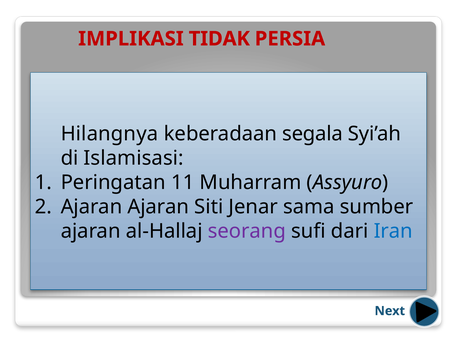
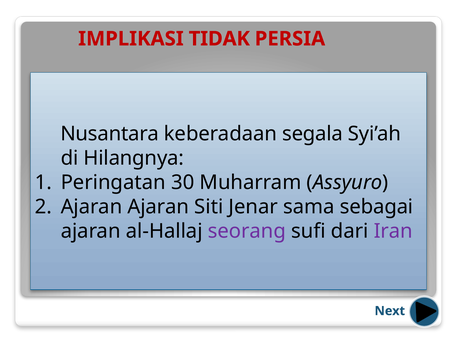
Hilangnya: Hilangnya -> Nusantara
Islamisasi: Islamisasi -> Hilangnya
11: 11 -> 30
sumber: sumber -> sebagai
Iran colour: blue -> purple
